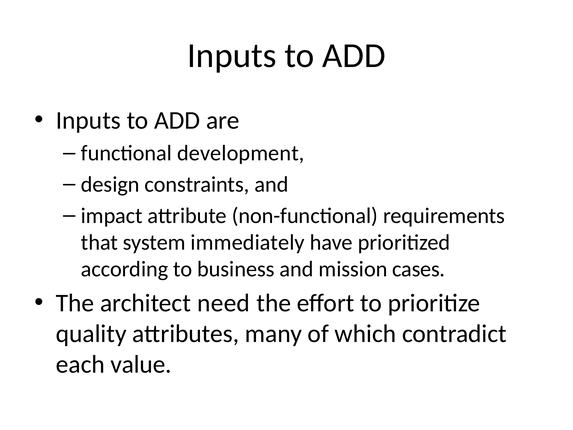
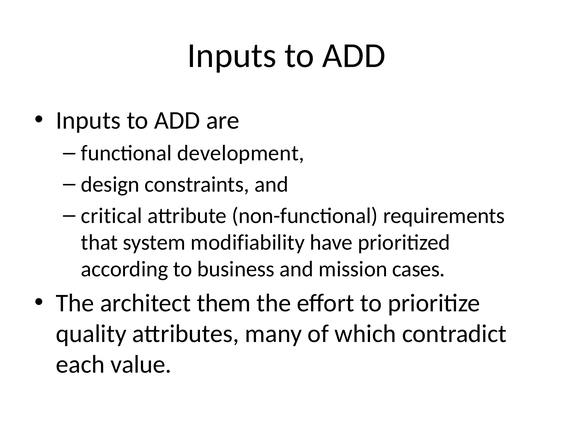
impact: impact -> critical
immediately: immediately -> modifiability
need: need -> them
